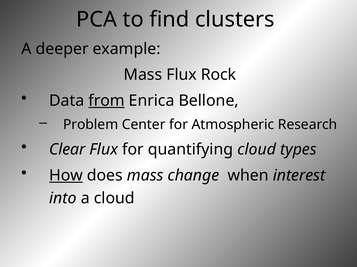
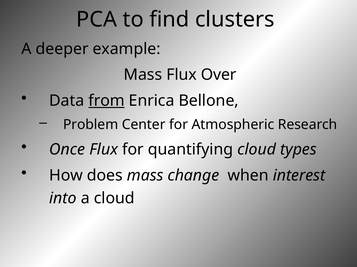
Rock: Rock -> Over
Clear: Clear -> Once
How underline: present -> none
